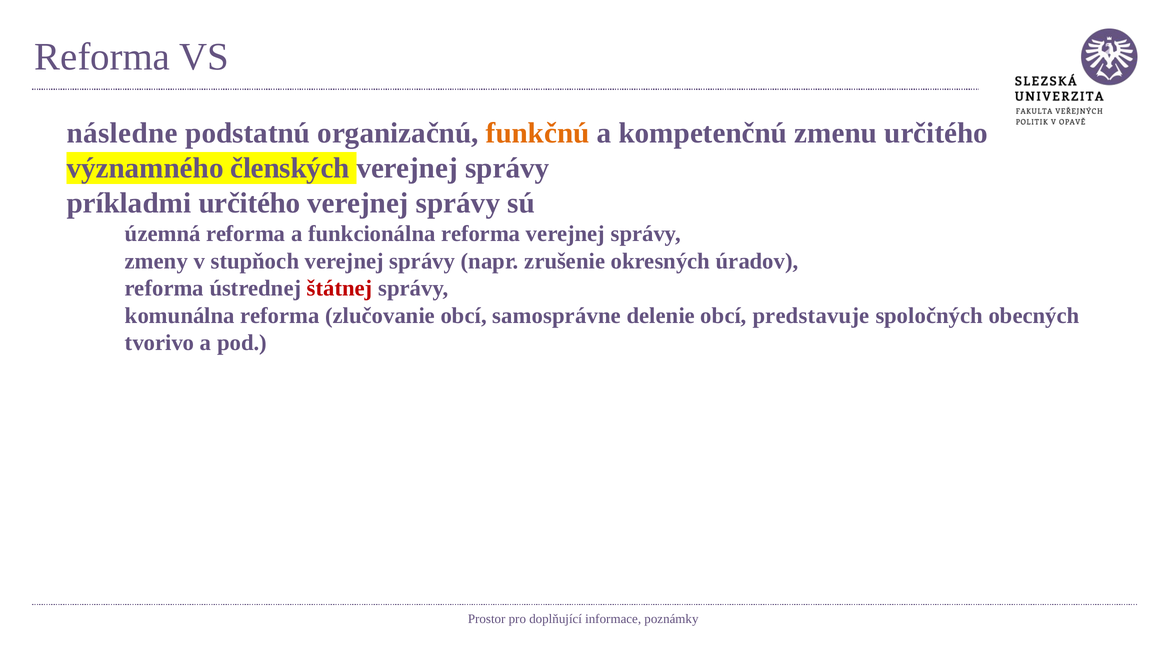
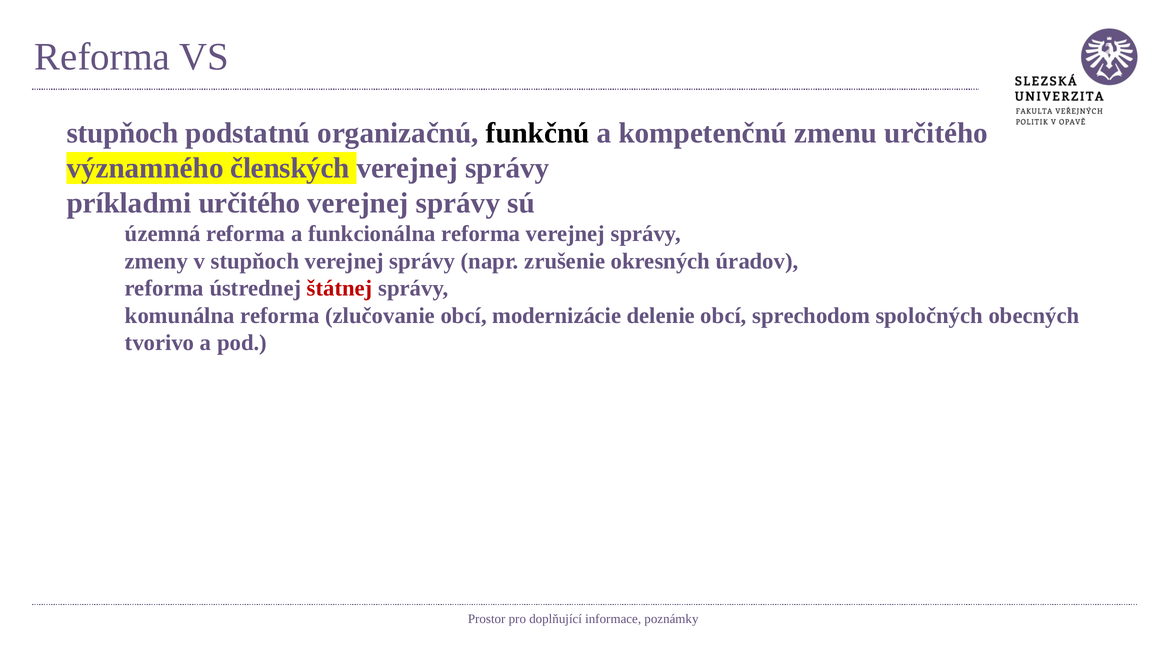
následne at (122, 133): následne -> stupňoch
funkčnú colour: orange -> black
samosprávne: samosprávne -> modernizácie
predstavuje: predstavuje -> sprechodom
